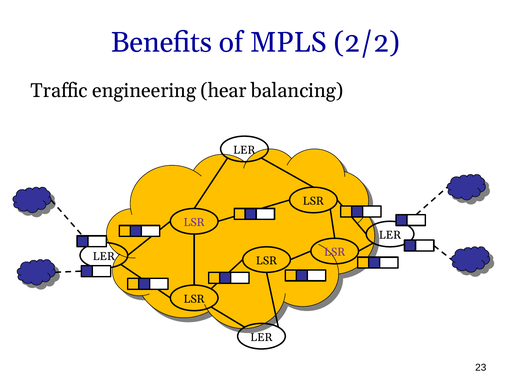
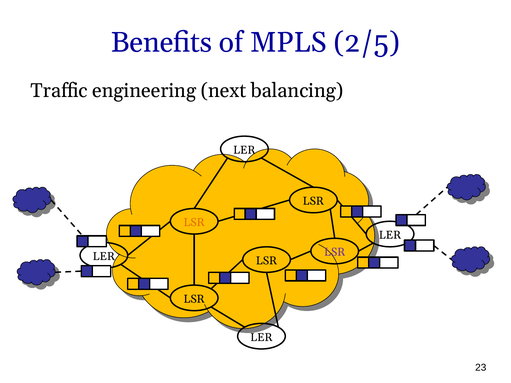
2/2: 2/2 -> 2/5
hear: hear -> next
LSR at (194, 223) colour: purple -> orange
